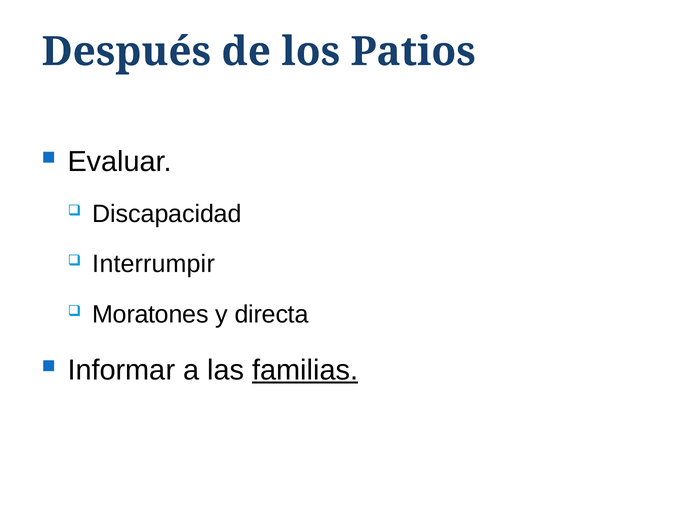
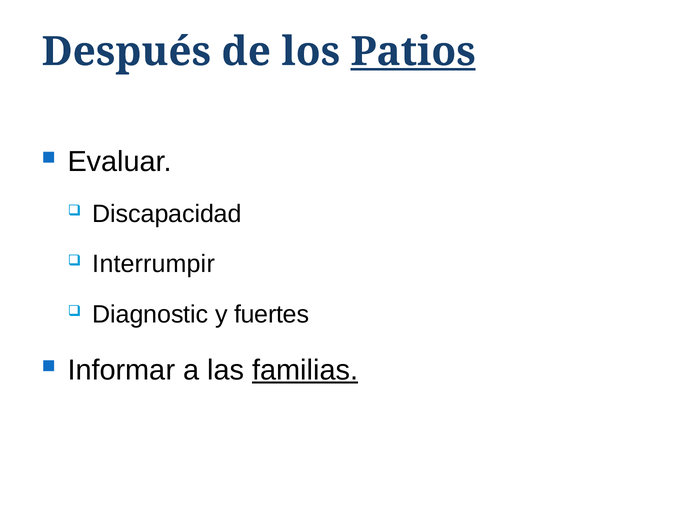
Patios underline: none -> present
Moratones: Moratones -> Diagnostic
directa: directa -> fuertes
